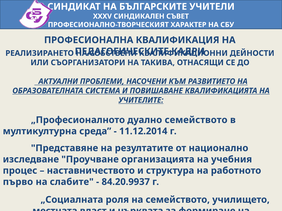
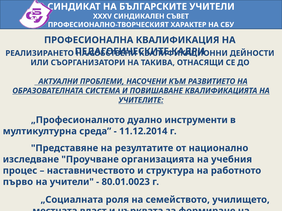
дуално семейството: семейството -> инструменти
на слабите: слабите -> учители
84.20.9937: 84.20.9937 -> 80.01.0023
